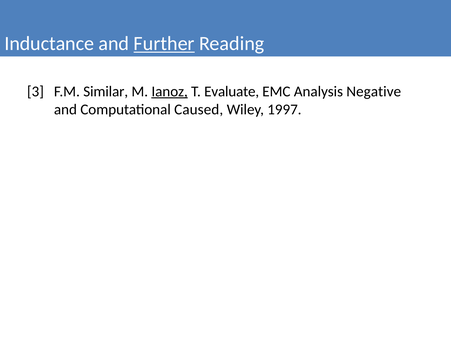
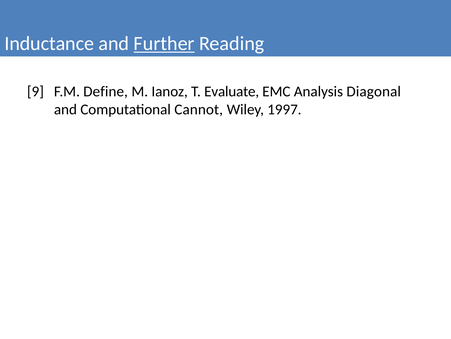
3: 3 -> 9
Similar: Similar -> Define
Ianoz underline: present -> none
Negative: Negative -> Diagonal
Caused: Caused -> Cannot
